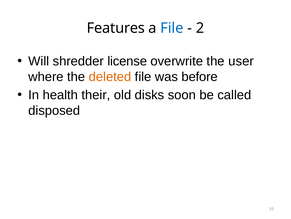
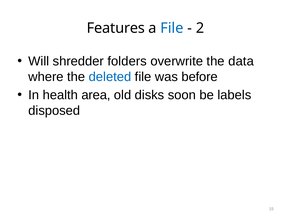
license: license -> folders
user: user -> data
deleted colour: orange -> blue
their: their -> area
called: called -> labels
